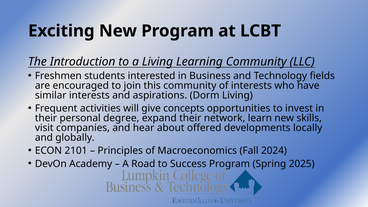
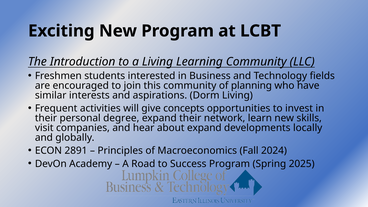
of interests: interests -> planning
about offered: offered -> expand
2101: 2101 -> 2891
